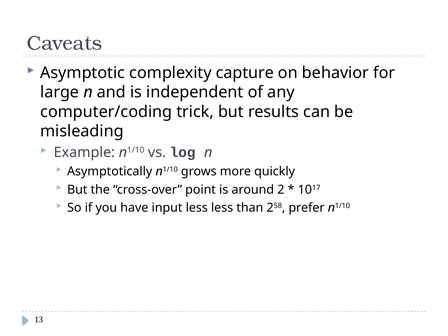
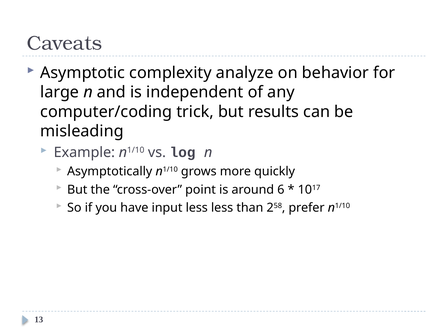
capture: capture -> analyze
2: 2 -> 6
